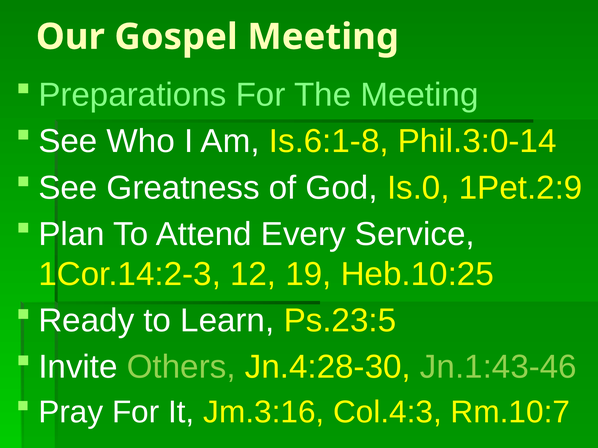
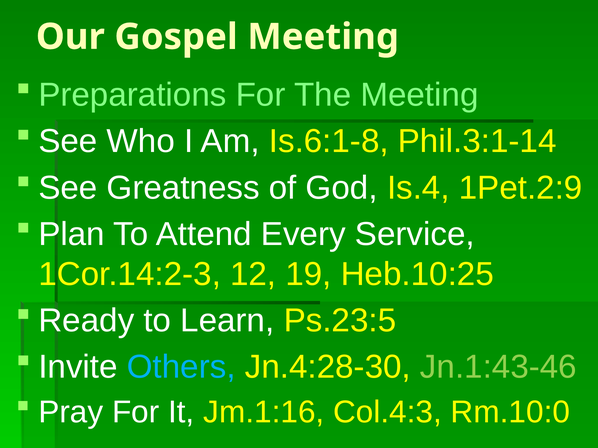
Phil.3:0-14: Phil.3:0-14 -> Phil.3:1-14
Is.0: Is.0 -> Is.4
Others colour: light green -> light blue
Jm.3:16: Jm.3:16 -> Jm.1:16
Rm.10:7: Rm.10:7 -> Rm.10:0
